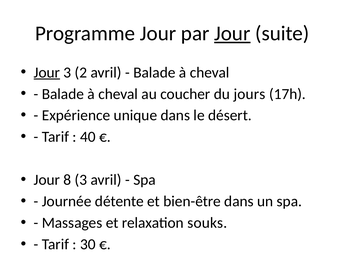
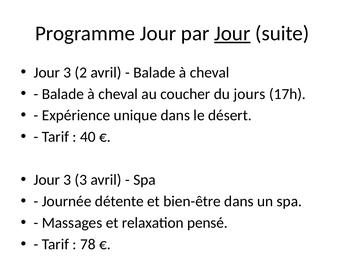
Jour at (47, 72) underline: present -> none
8 at (67, 180): 8 -> 3
souks: souks -> pensé
30: 30 -> 78
